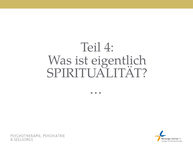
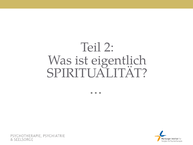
4: 4 -> 2
